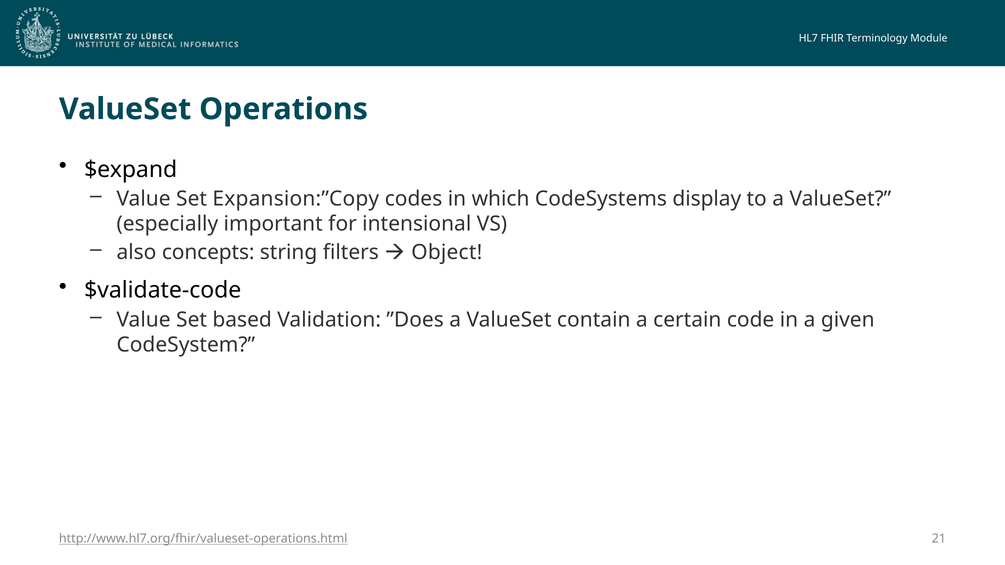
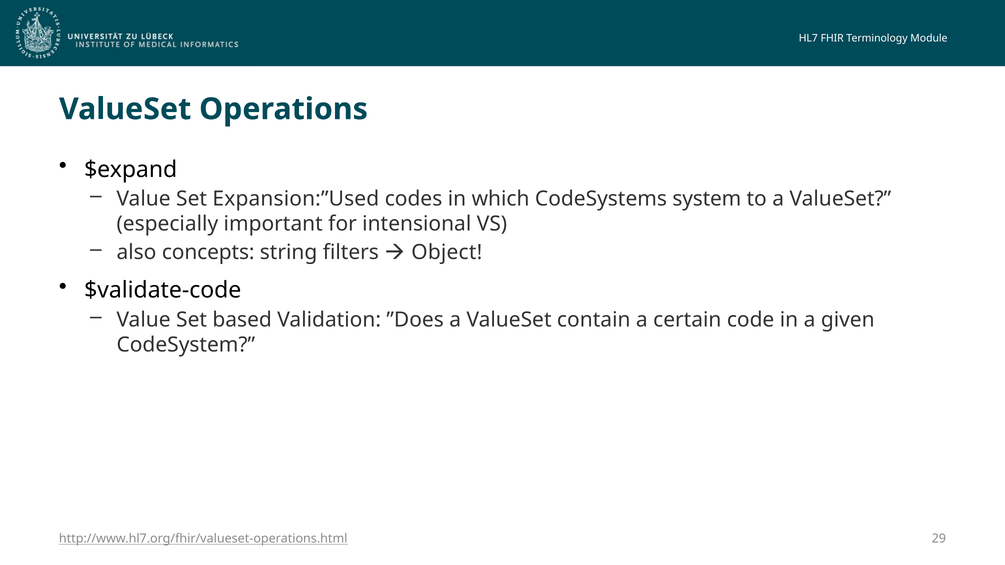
Expansion:”Copy: Expansion:”Copy -> Expansion:”Used
display: display -> system
21: 21 -> 29
